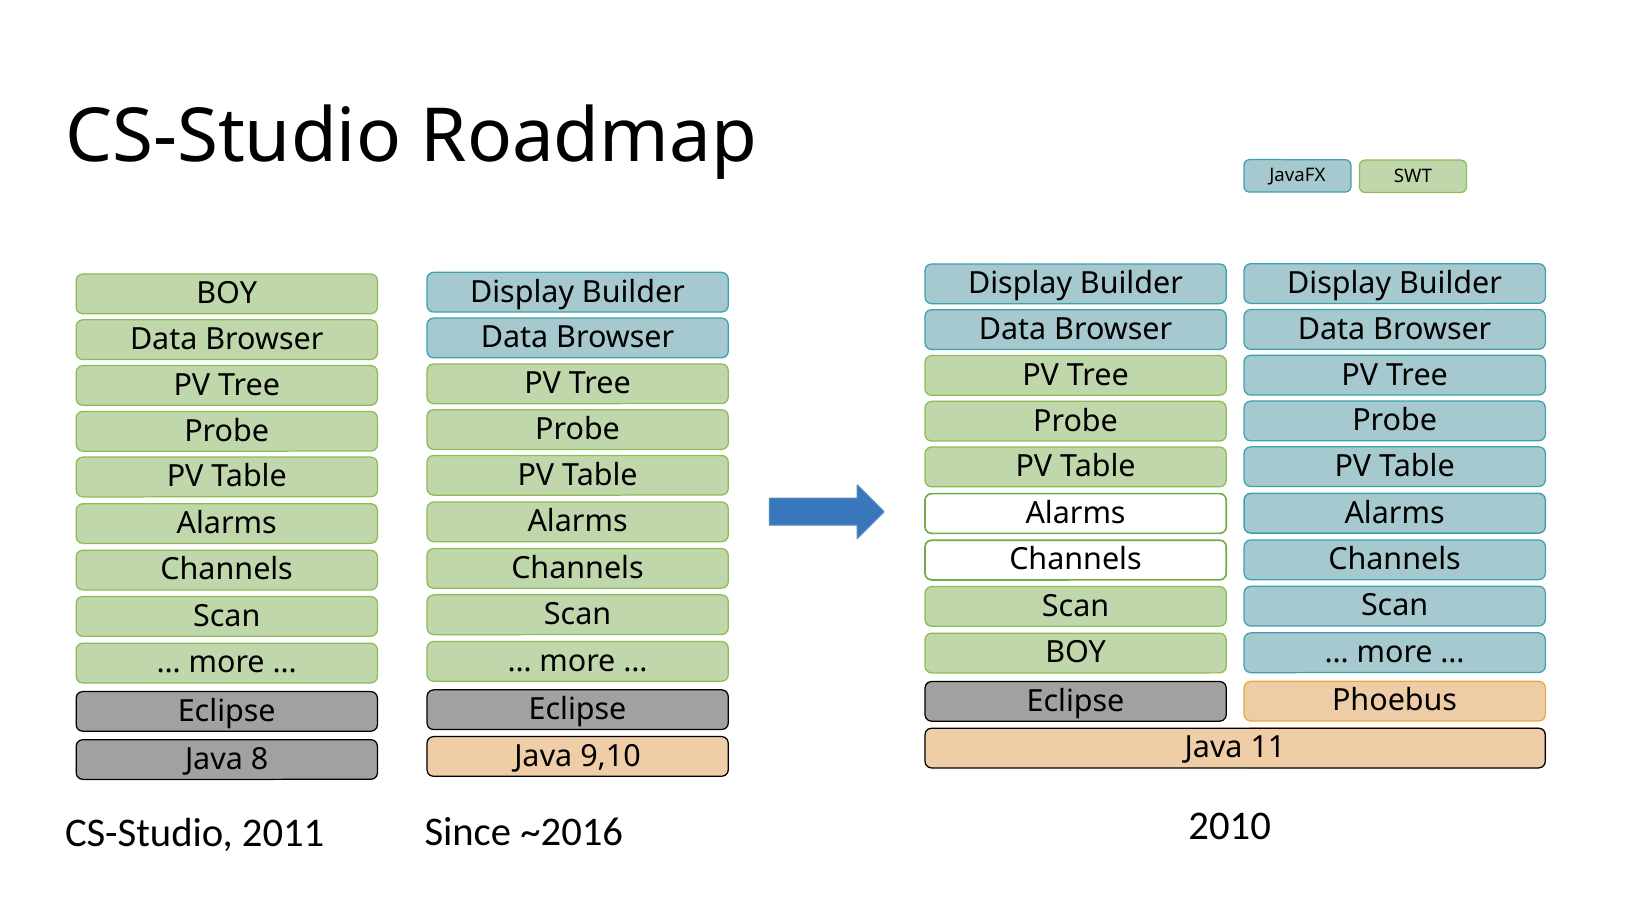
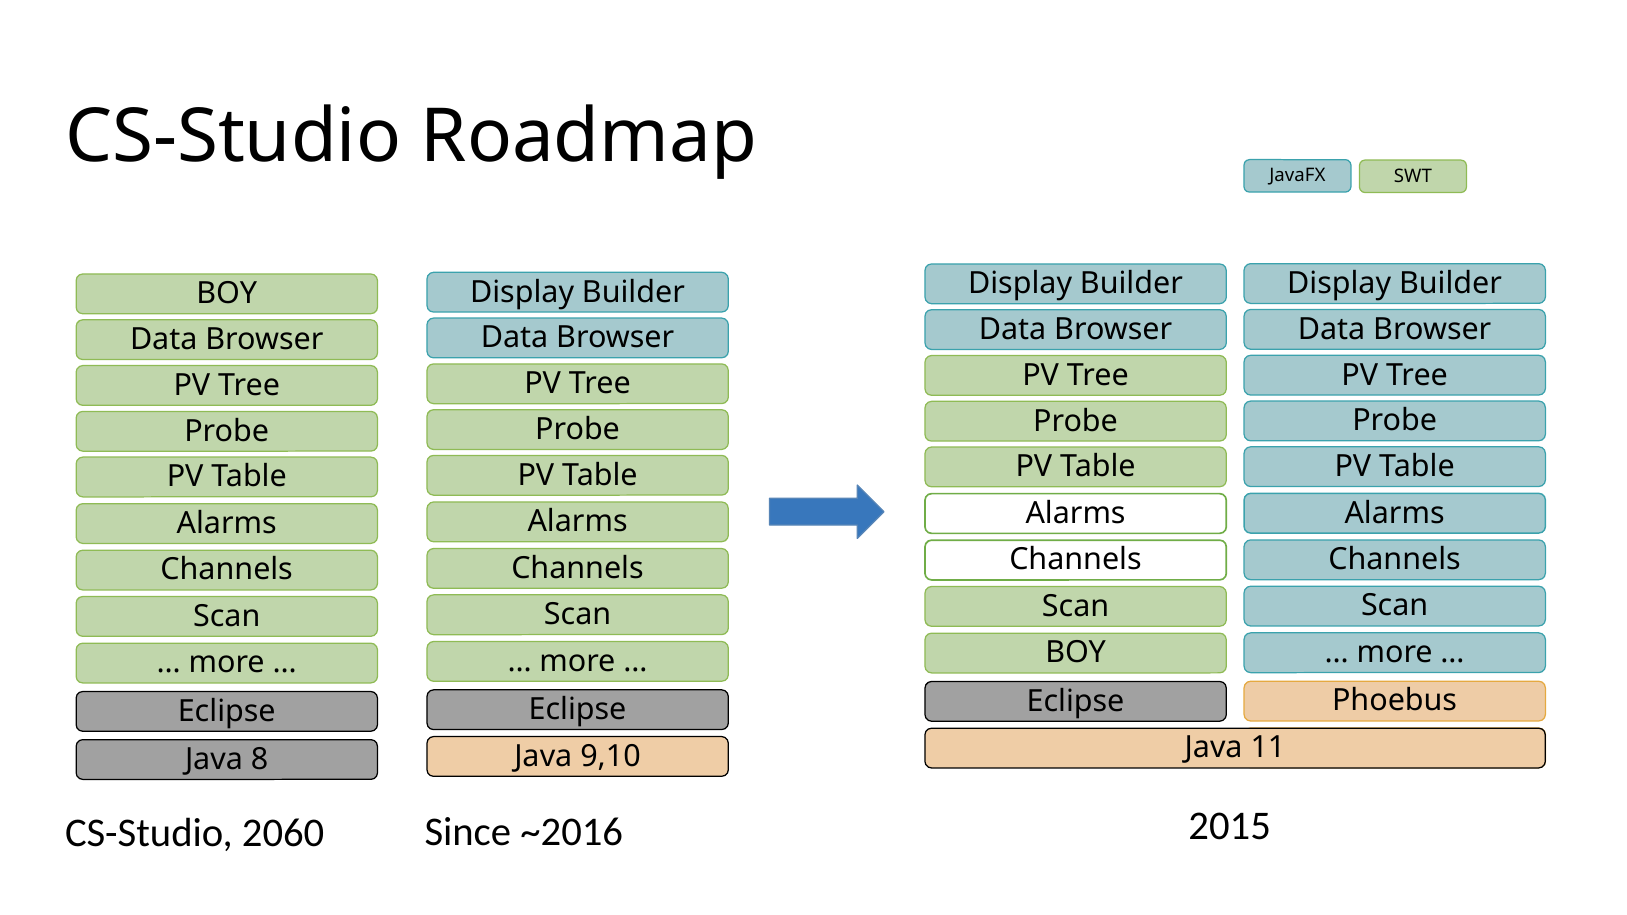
2010: 2010 -> 2015
2011: 2011 -> 2060
